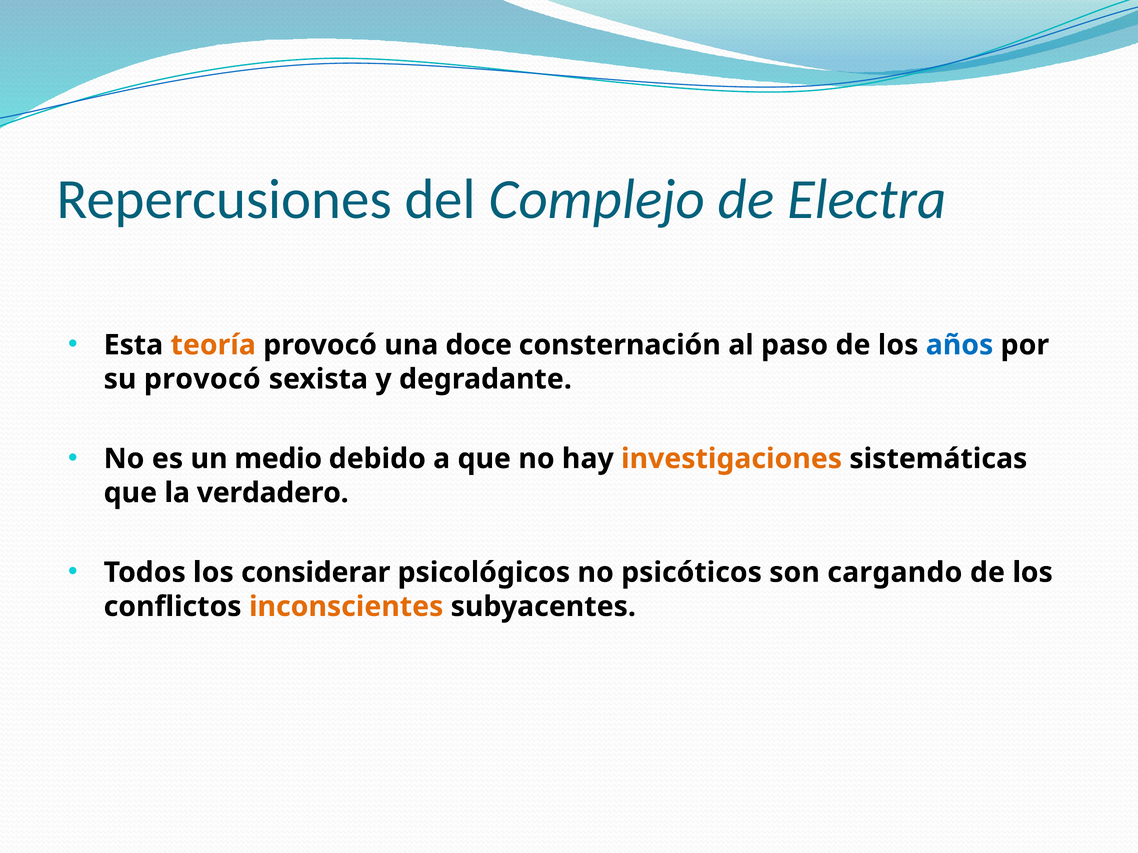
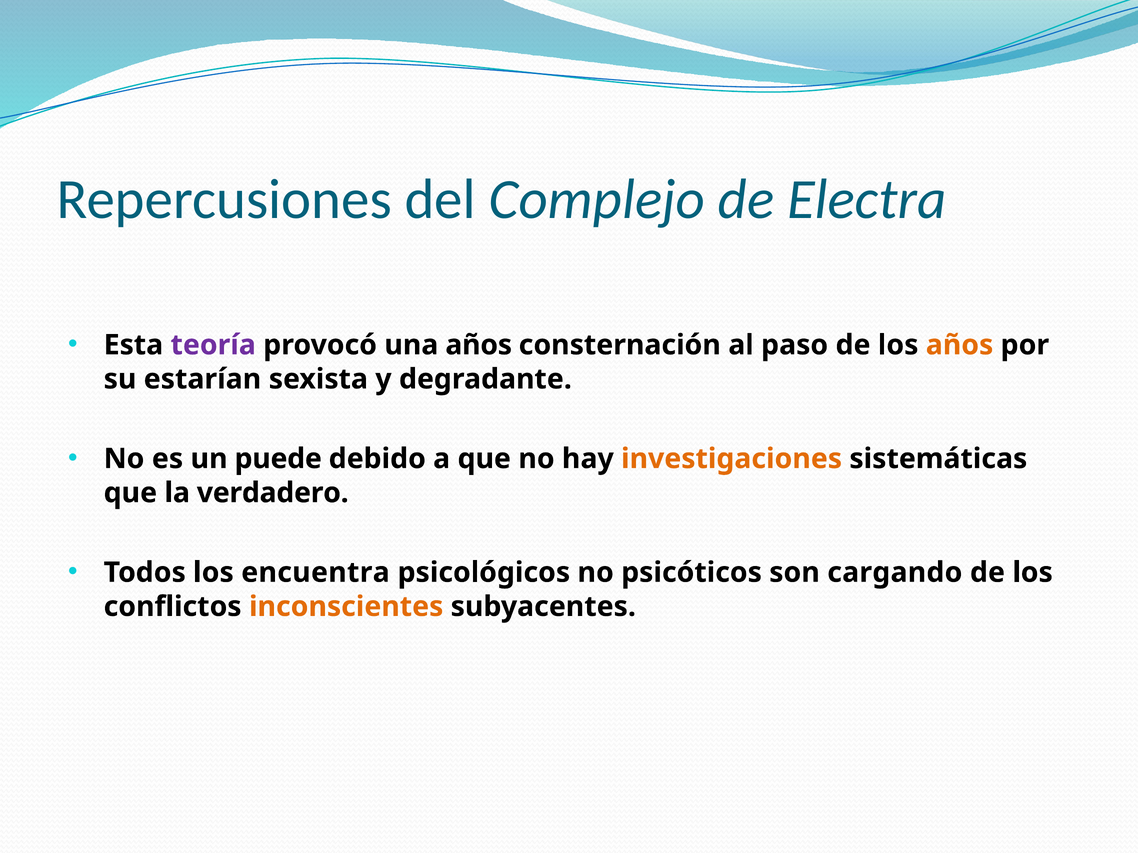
teoría colour: orange -> purple
una doce: doce -> años
años at (960, 345) colour: blue -> orange
su provocó: provocó -> estarían
medio: medio -> puede
considerar: considerar -> encuentra
